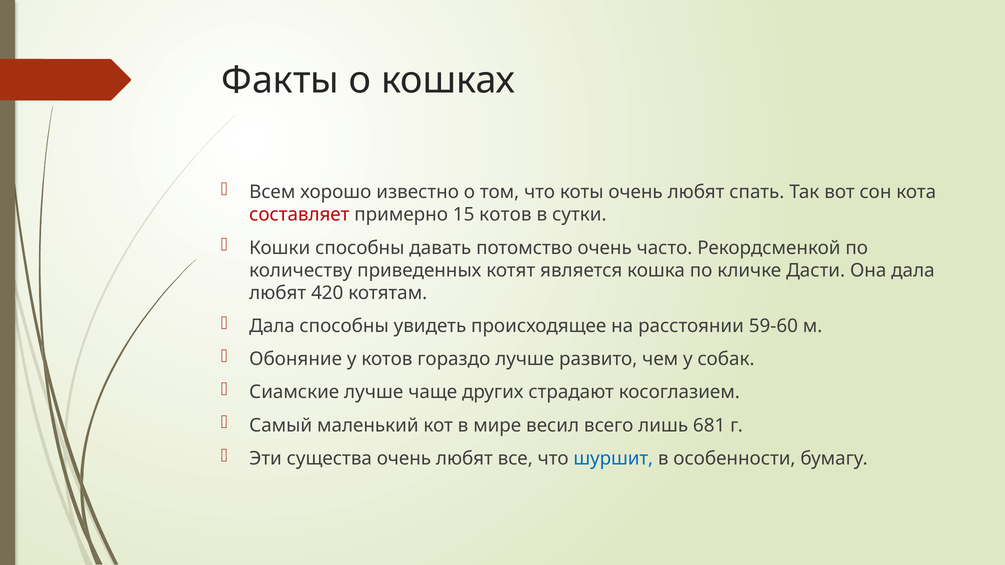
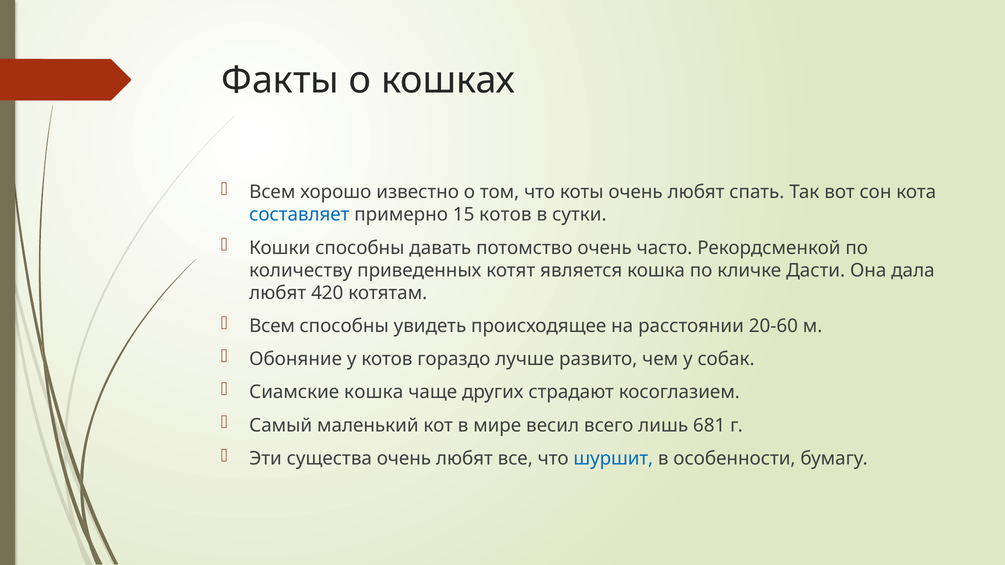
составляет colour: red -> blue
Дала at (272, 326): Дала -> Всем
59-60: 59-60 -> 20-60
Сиамские лучше: лучше -> кошка
